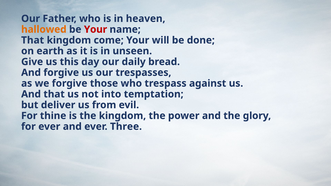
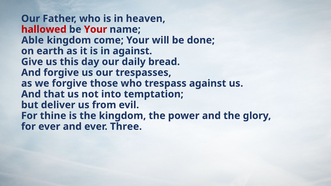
hallowed colour: orange -> red
That at (33, 40): That -> Able
in unseen: unseen -> against
